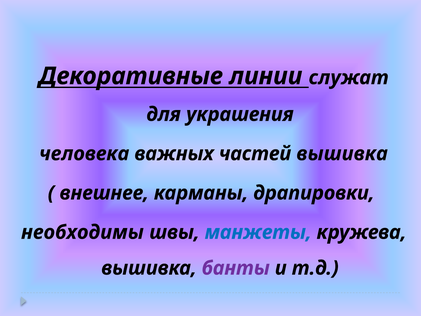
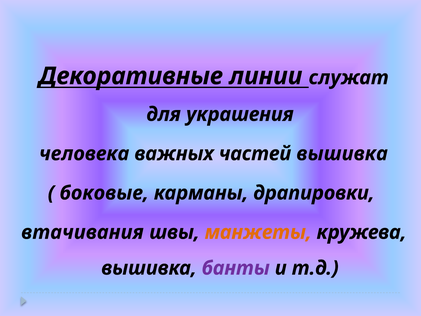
внешнее: внешнее -> боковые
необходимы: необходимы -> втачивания
манжеты colour: blue -> orange
